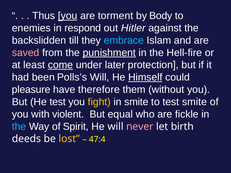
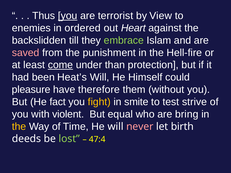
torment: torment -> terrorist
Body: Body -> View
respond: respond -> ordered
Hitler: Hitler -> Heart
embrace colour: light blue -> light green
punishment underline: present -> none
later: later -> than
Polls’s: Polls’s -> Heat’s
Himself underline: present -> none
He test: test -> fact
test smite: smite -> strive
fickle: fickle -> bring
the at (19, 127) colour: light blue -> yellow
Spirit: Spirit -> Time
lost colour: yellow -> light green
